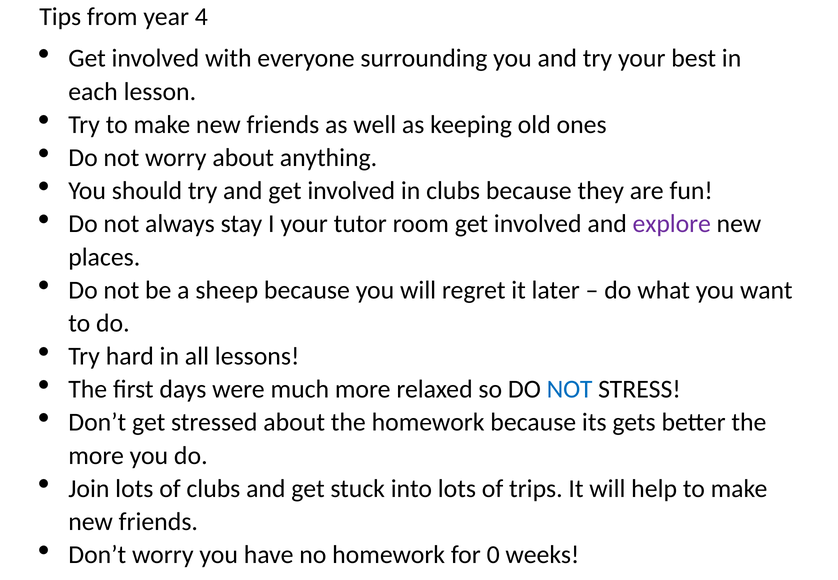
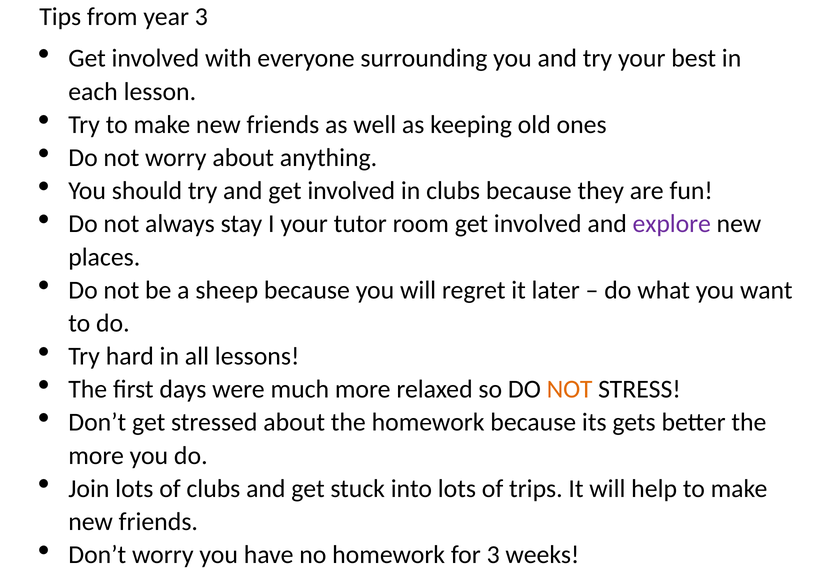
year 4: 4 -> 3
NOT at (570, 389) colour: blue -> orange
for 0: 0 -> 3
